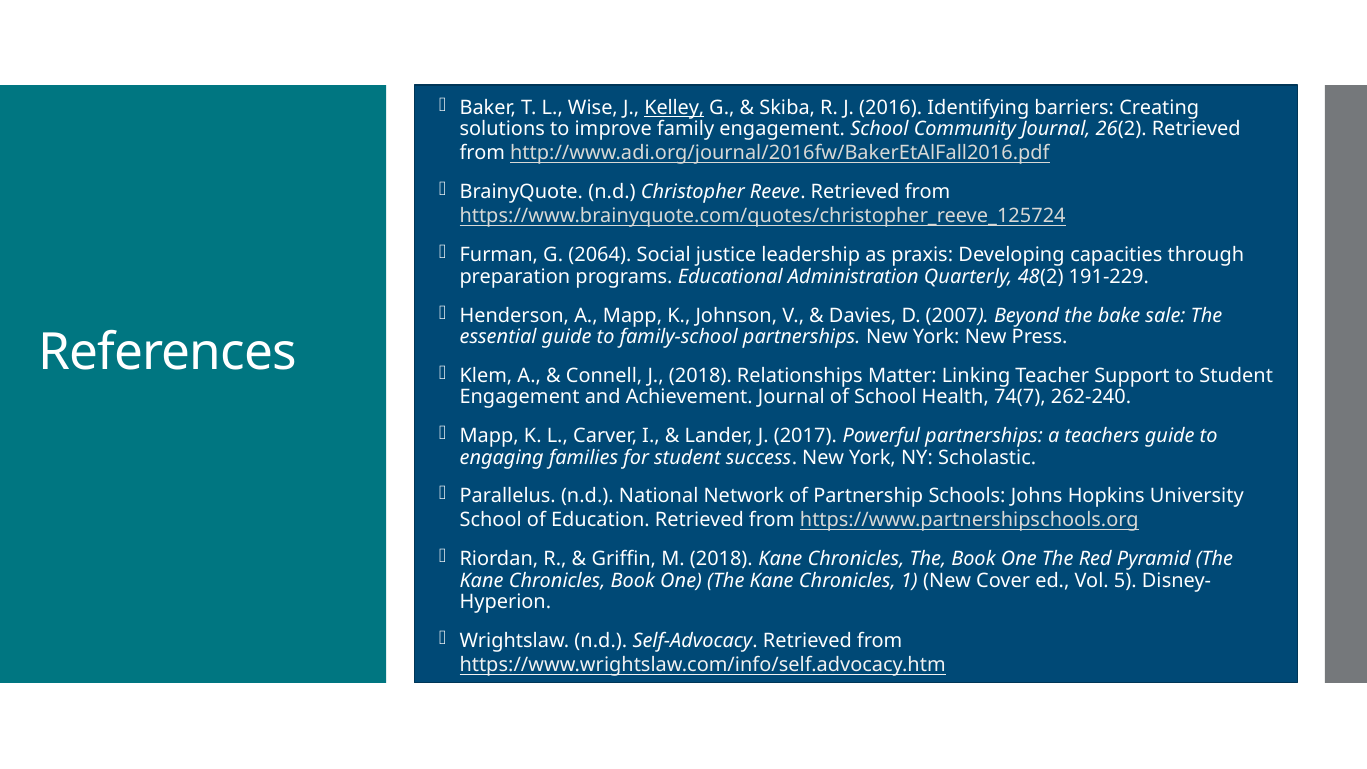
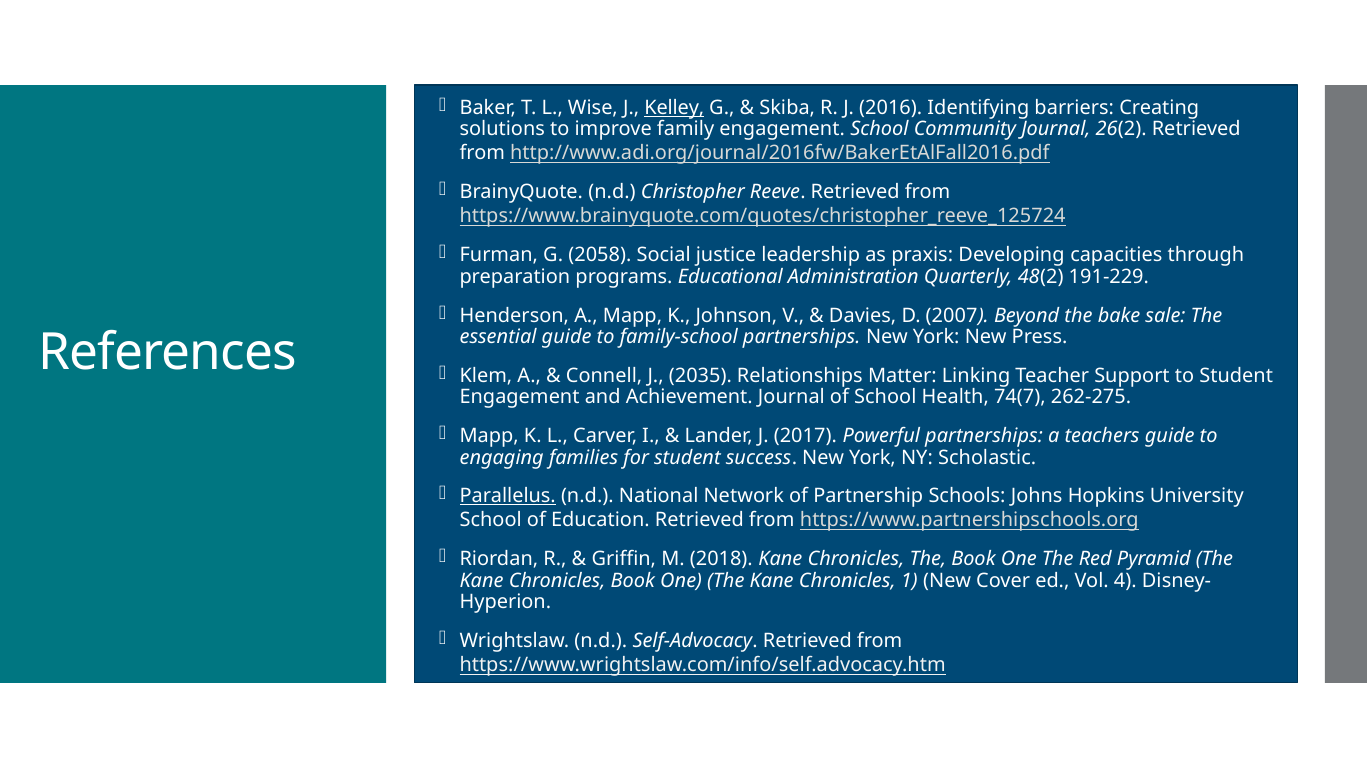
2064: 2064 -> 2058
J 2018: 2018 -> 2035
262-240: 262-240 -> 262-275
Parallelus underline: none -> present
5: 5 -> 4
